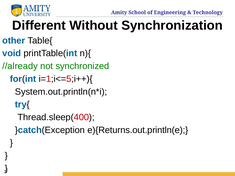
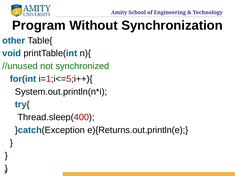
Different: Different -> Program
//already: //already -> //unused
